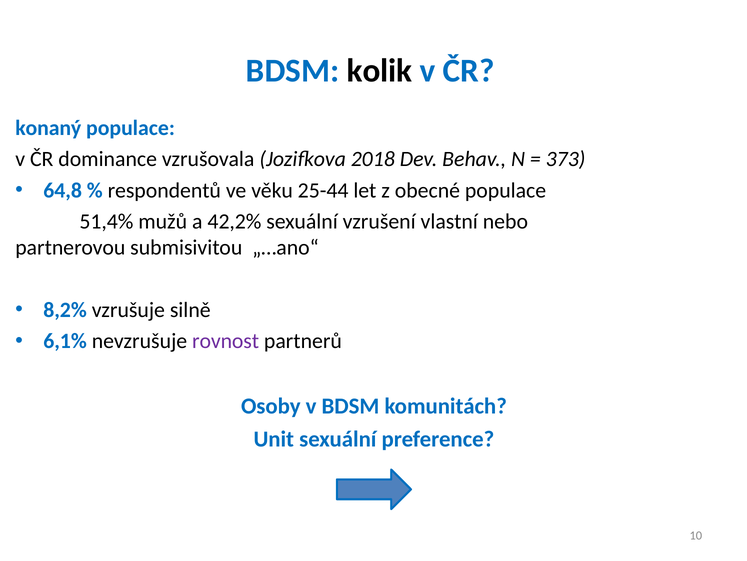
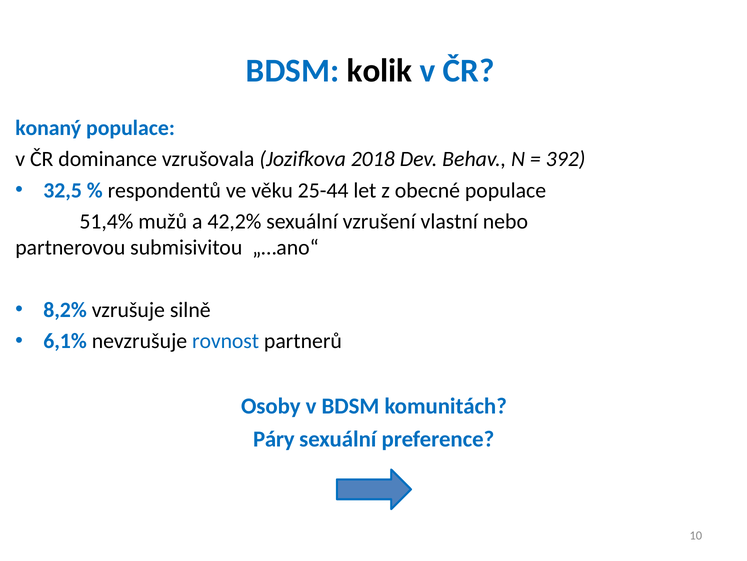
373: 373 -> 392
64,8: 64,8 -> 32,5
rovnost colour: purple -> blue
Unit: Unit -> Páry
